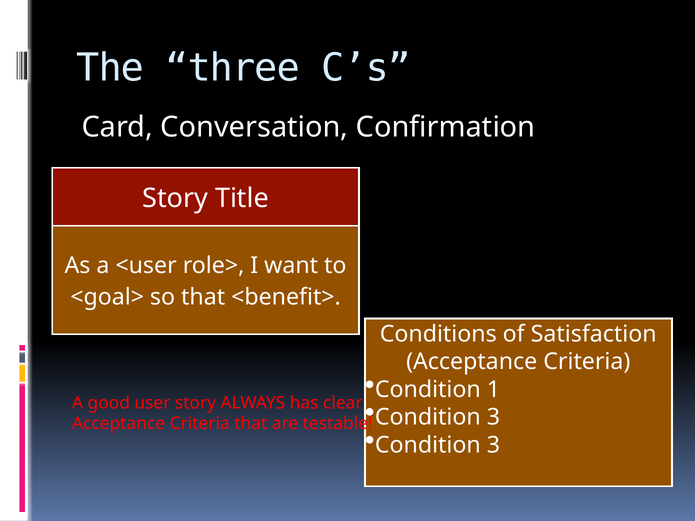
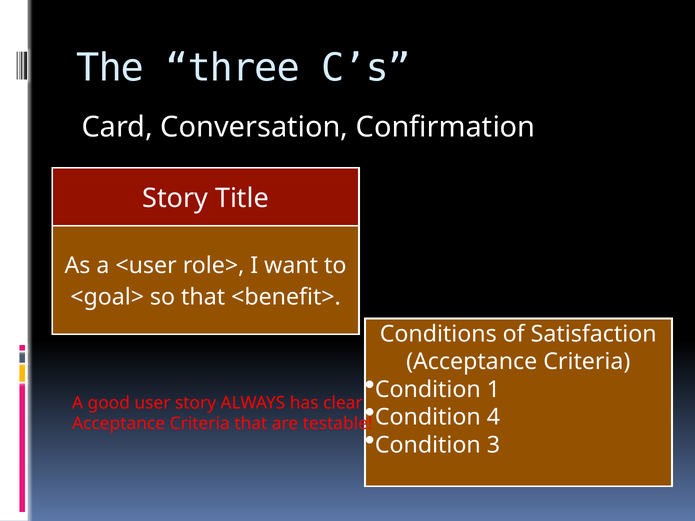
3 at (493, 417): 3 -> 4
